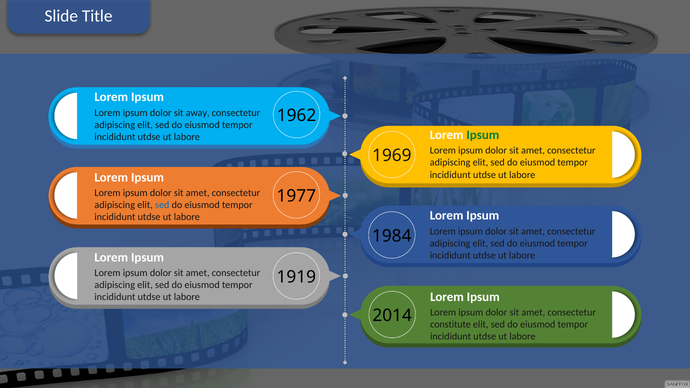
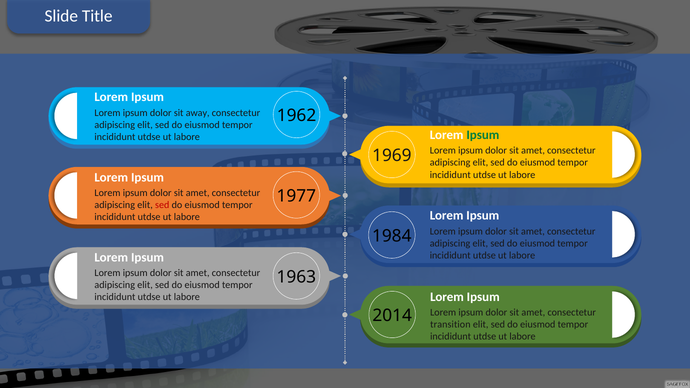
sed at (162, 205) colour: blue -> red
1919: 1919 -> 1963
constitute: constitute -> transition
